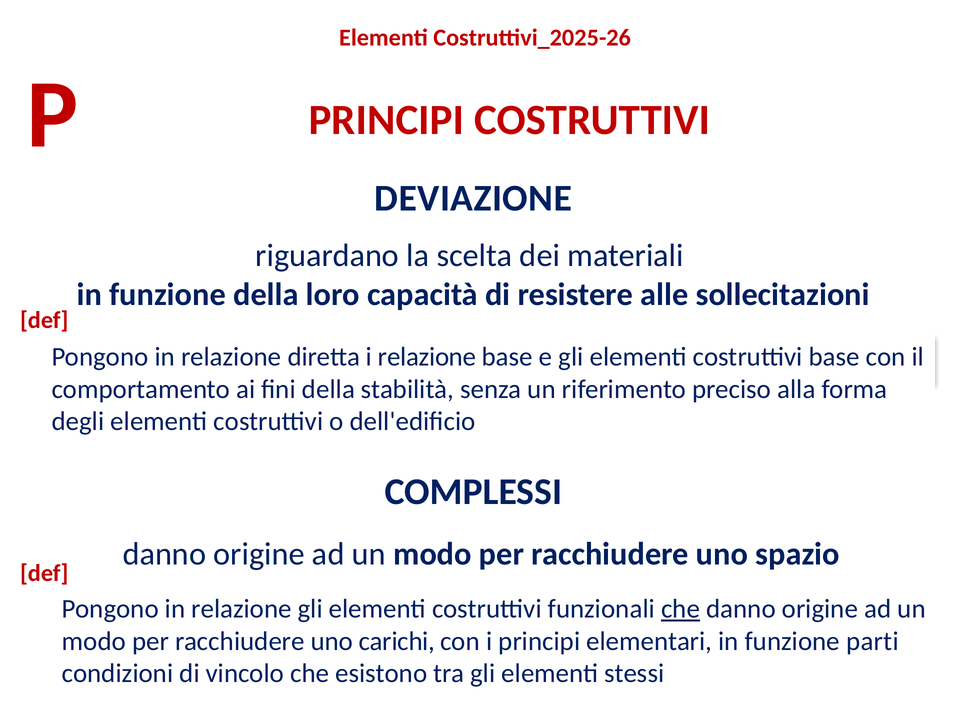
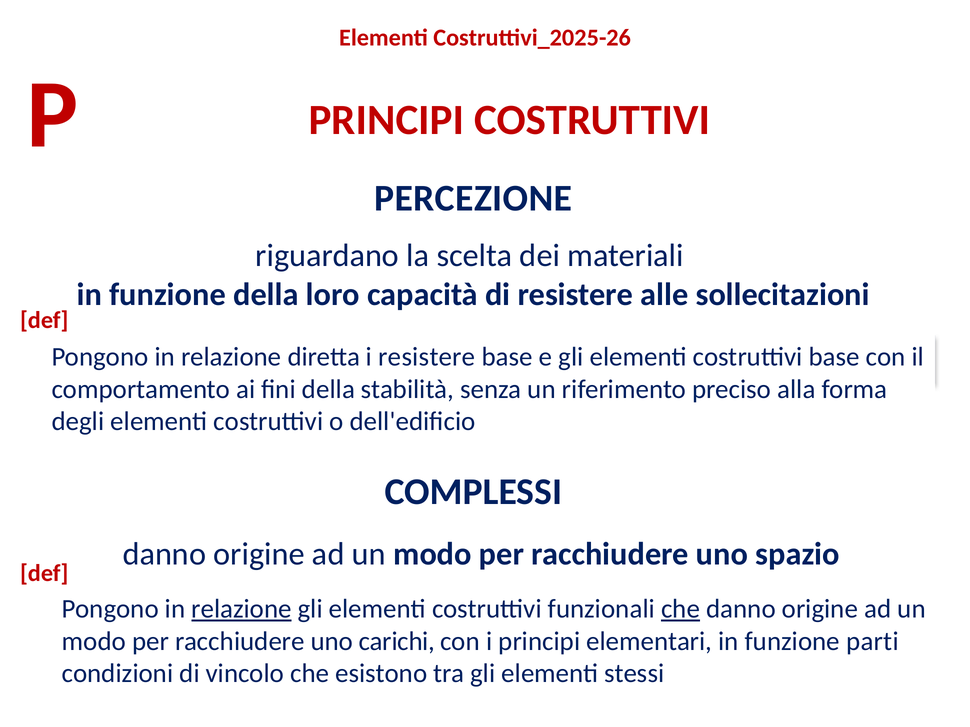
DEVIAZIONE: DEVIAZIONE -> PERCEZIONE
i relazione: relazione -> resistere
relazione at (241, 609) underline: none -> present
